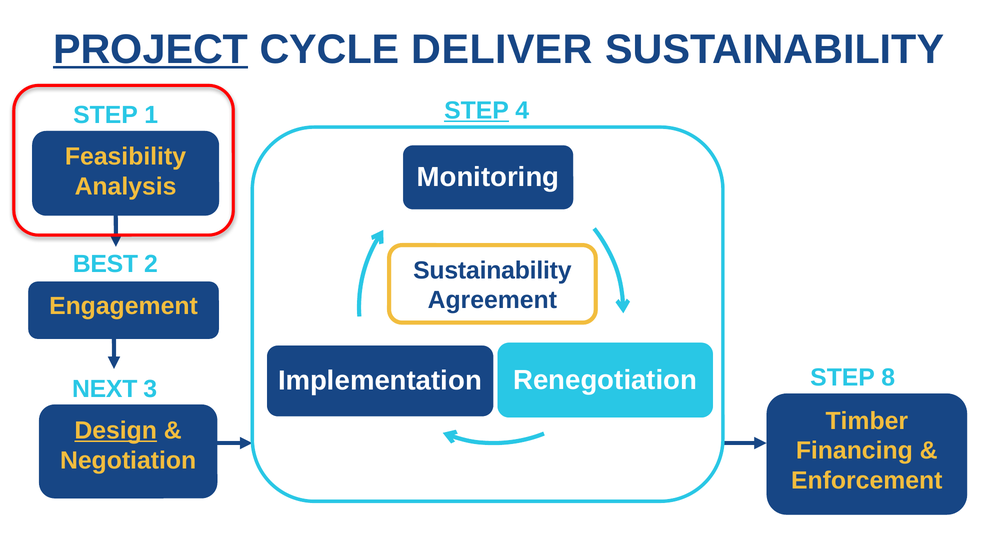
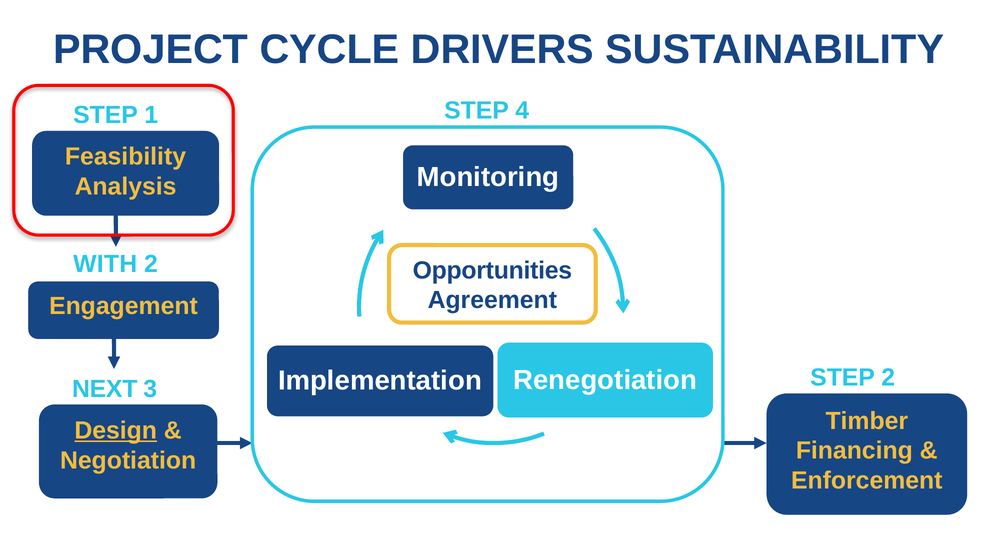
PROJECT underline: present -> none
DELIVER: DELIVER -> DRIVERS
STEP at (476, 110) underline: present -> none
BEST: BEST -> WITH
Sustainability at (492, 270): Sustainability -> Opportunities
STEP 8: 8 -> 2
